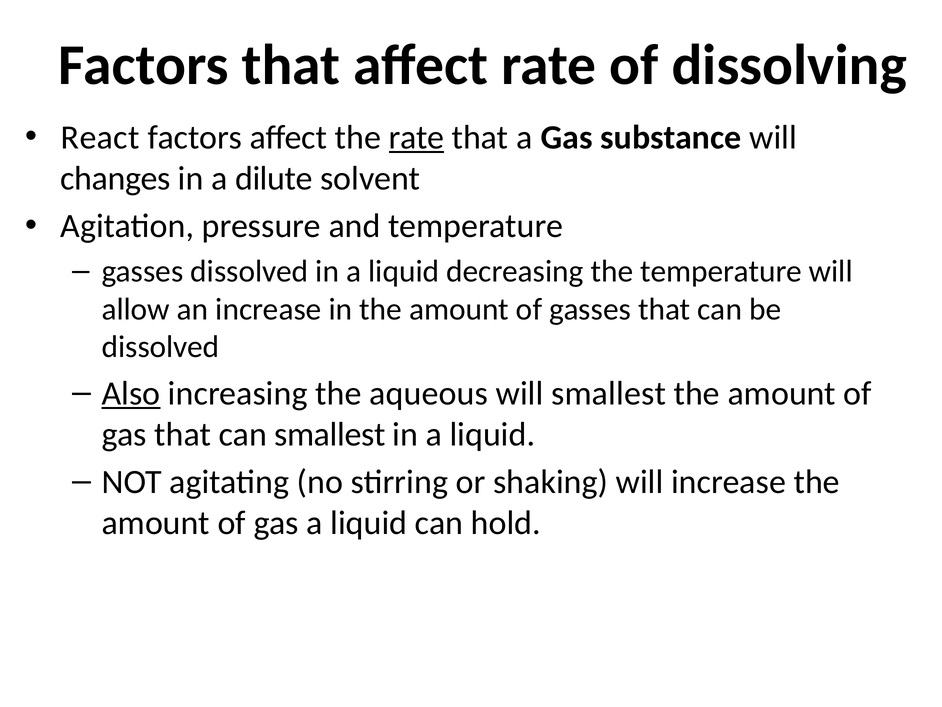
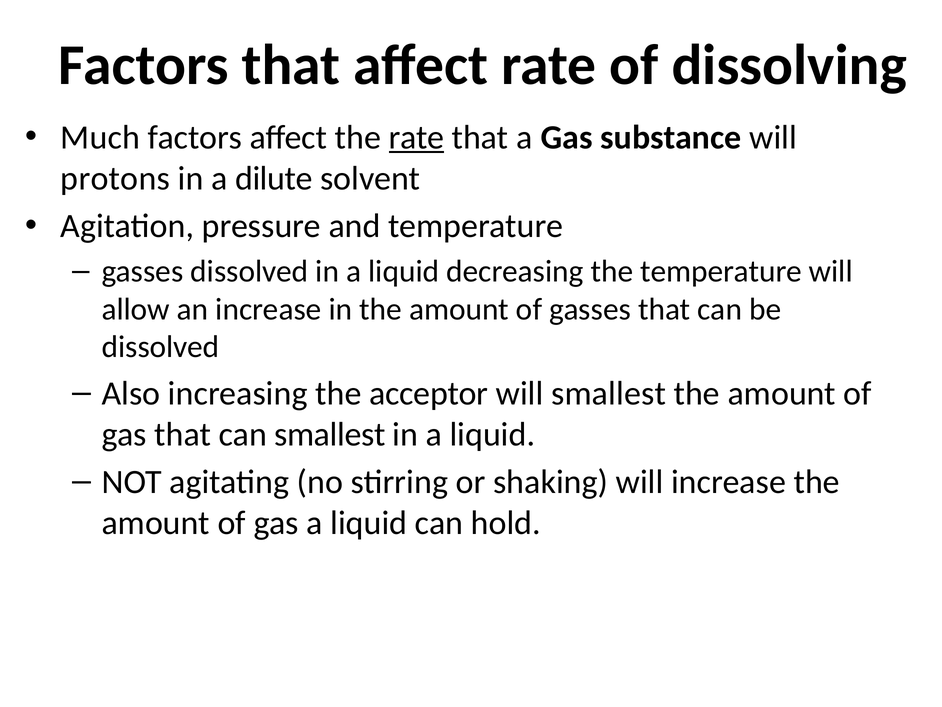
React: React -> Much
changes: changes -> protons
Also underline: present -> none
aqueous: aqueous -> acceptor
